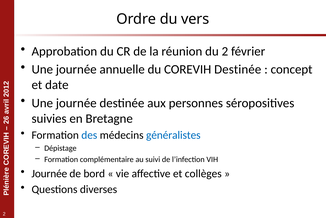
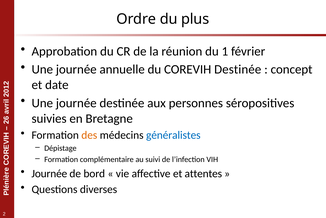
vers: vers -> plus
du 2: 2 -> 1
des colour: blue -> orange
collèges: collèges -> attentes
